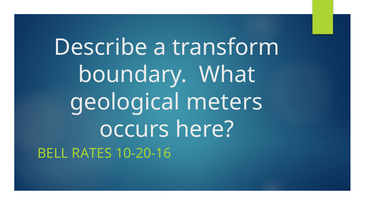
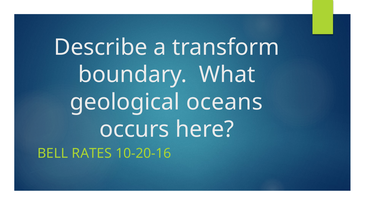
meters: meters -> oceans
